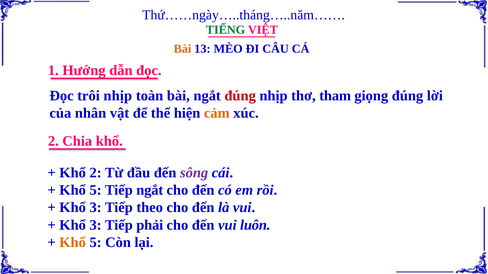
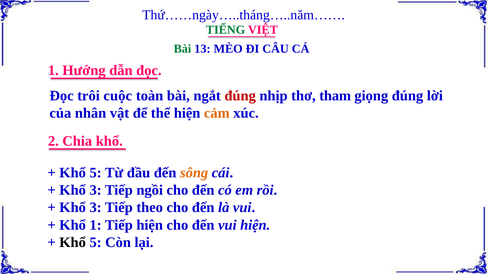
Bài at (182, 49) colour: orange -> green
trôi nhịp: nhịp -> cuộc
2 at (96, 173): 2 -> 5
sông colour: purple -> orange
5 at (96, 190): 5 -> 3
Tiếp ngắt: ngắt -> ngồi
3 at (96, 225): 3 -> 1
Tiếp phải: phải -> hiện
vui luôn: luôn -> hiện
Khổ at (73, 242) colour: orange -> black
